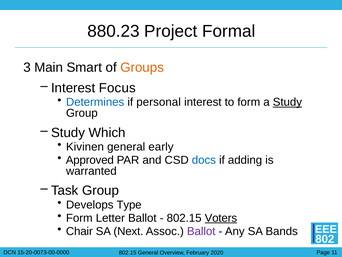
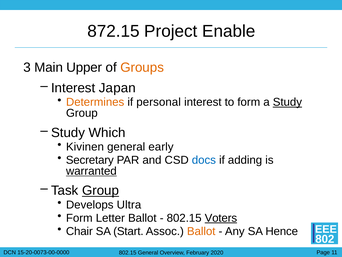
880.23: 880.23 -> 872.15
Formal: Formal -> Enable
Smart: Smart -> Upper
Focus: Focus -> Japan
Determines colour: blue -> orange
Approved: Approved -> Secretary
warranted underline: none -> present
Group at (100, 190) underline: none -> present
Type: Type -> Ultra
Next: Next -> Start
Ballot at (201, 231) colour: purple -> orange
Bands: Bands -> Hence
